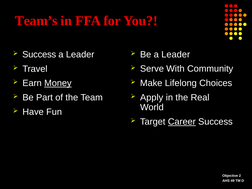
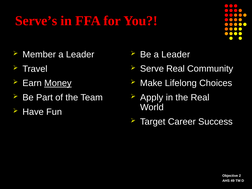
Team’s: Team’s -> Serve’s
Success at (39, 54): Success -> Member
Serve With: With -> Real
Career underline: present -> none
